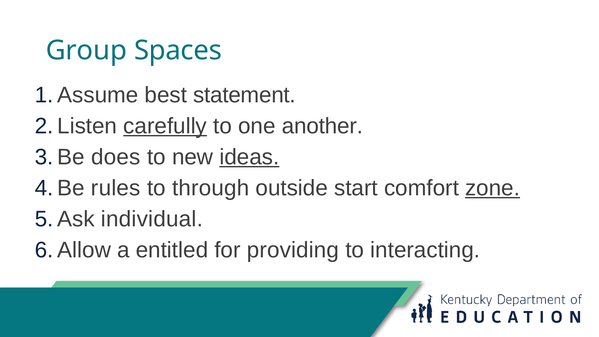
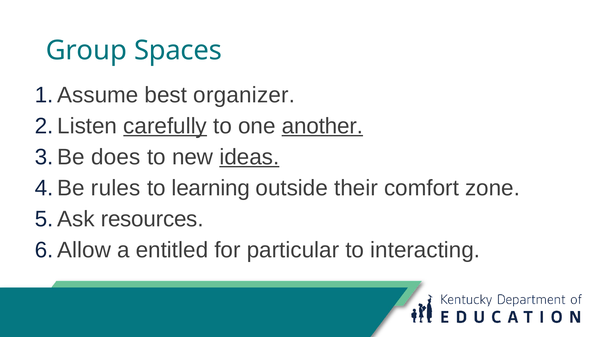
statement: statement -> organizer
another underline: none -> present
through: through -> learning
start: start -> their
zone underline: present -> none
individual: individual -> resources
providing: providing -> particular
